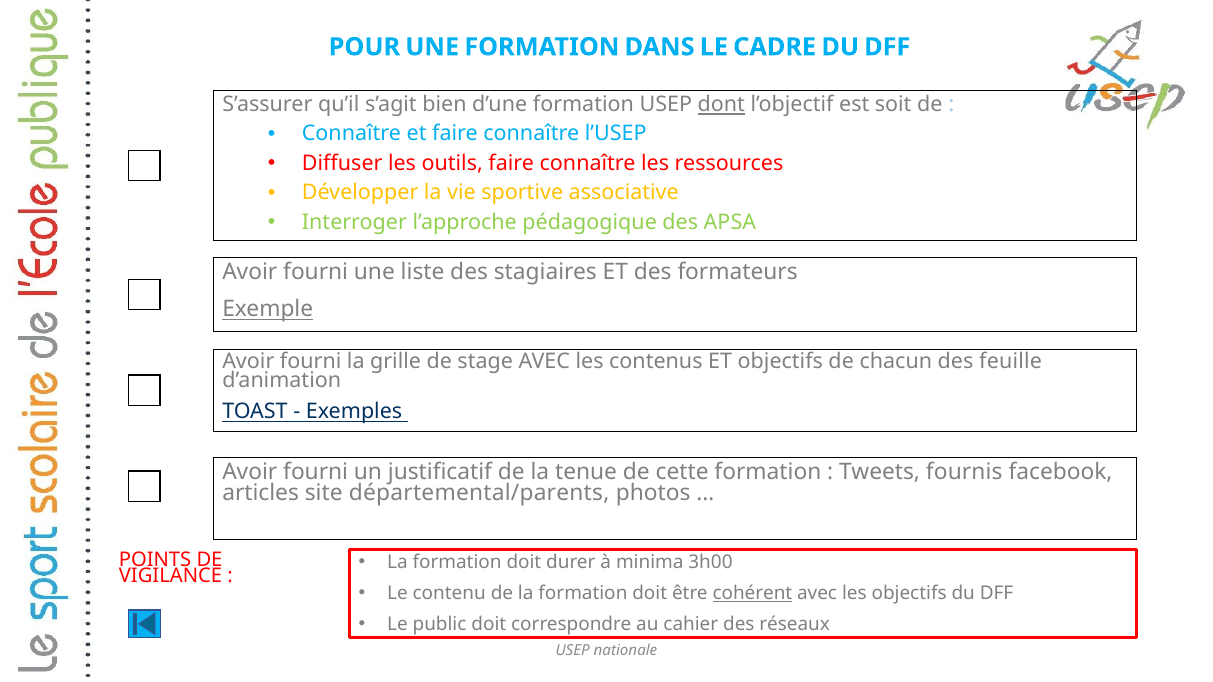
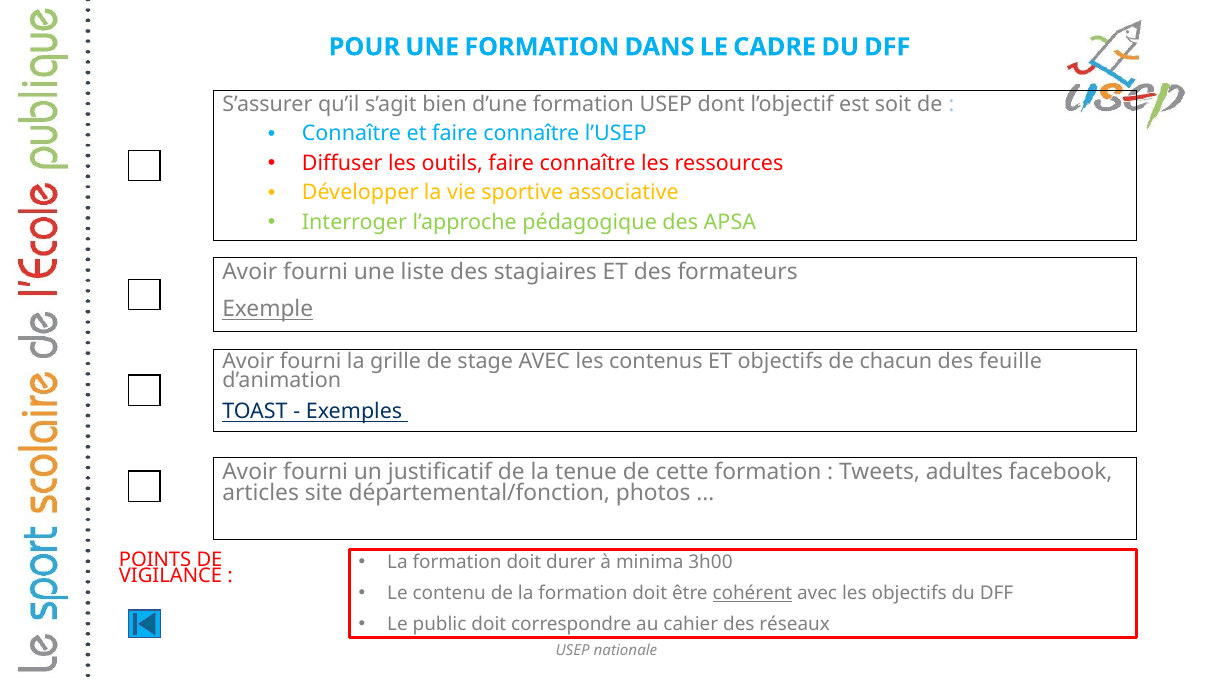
dont underline: present -> none
fournis: fournis -> adultes
départemental/parents: départemental/parents -> départemental/fonction
